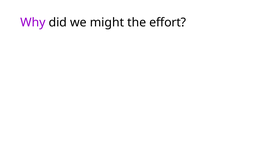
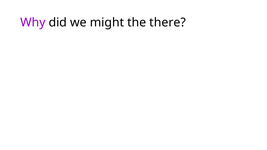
effort: effort -> there
